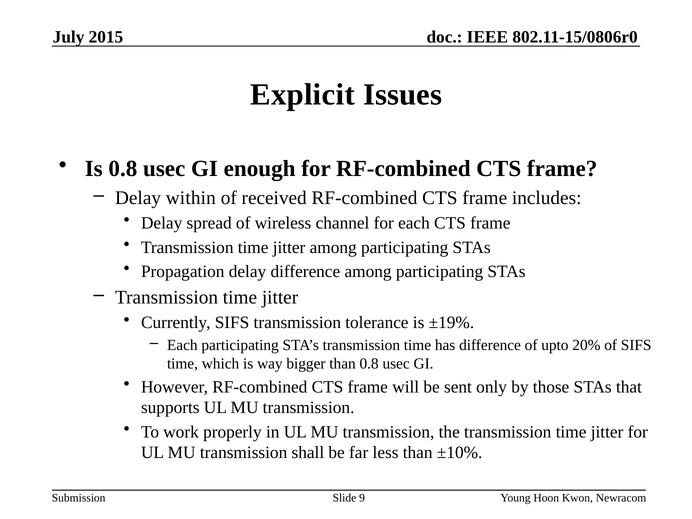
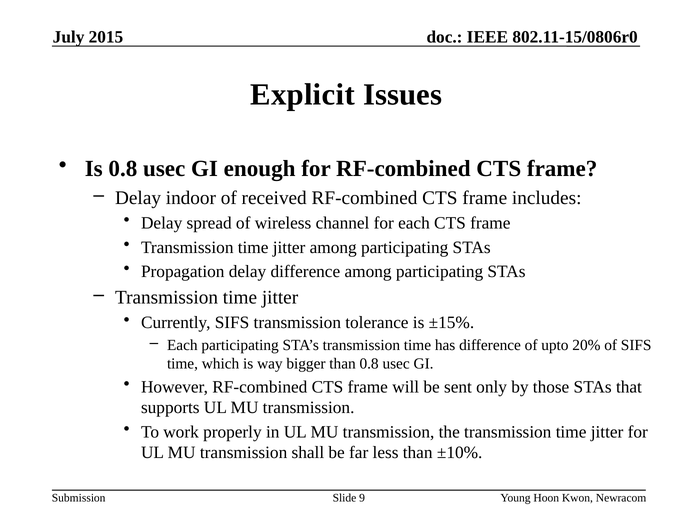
within: within -> indoor
±19%: ±19% -> ±15%
